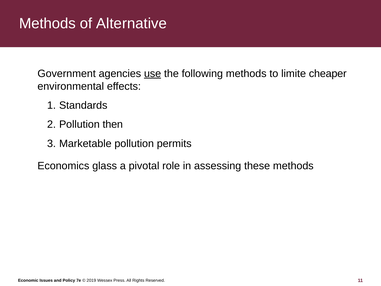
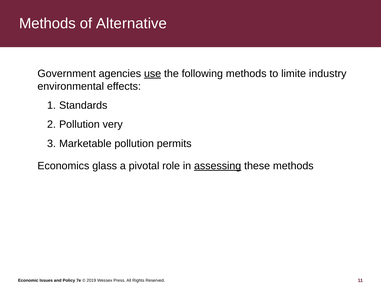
cheaper: cheaper -> industry
then: then -> very
assessing underline: none -> present
